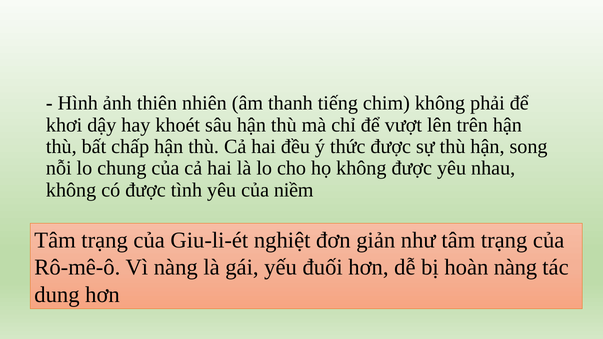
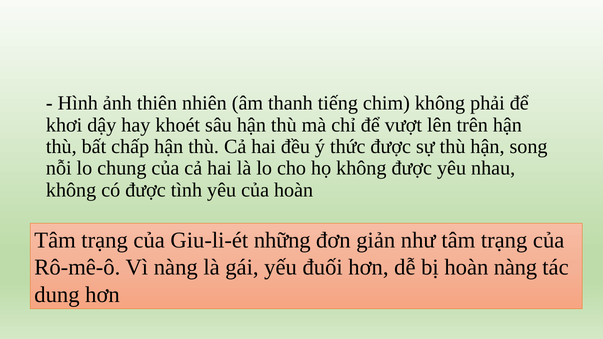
của niềm: niềm -> hoàn
nghiệt: nghiệt -> những
